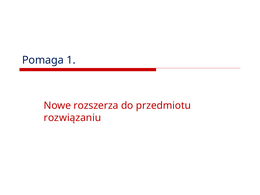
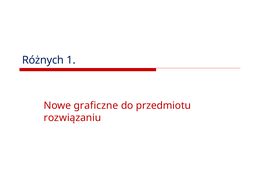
Pomaga: Pomaga -> Różnych
rozszerza: rozszerza -> graficzne
